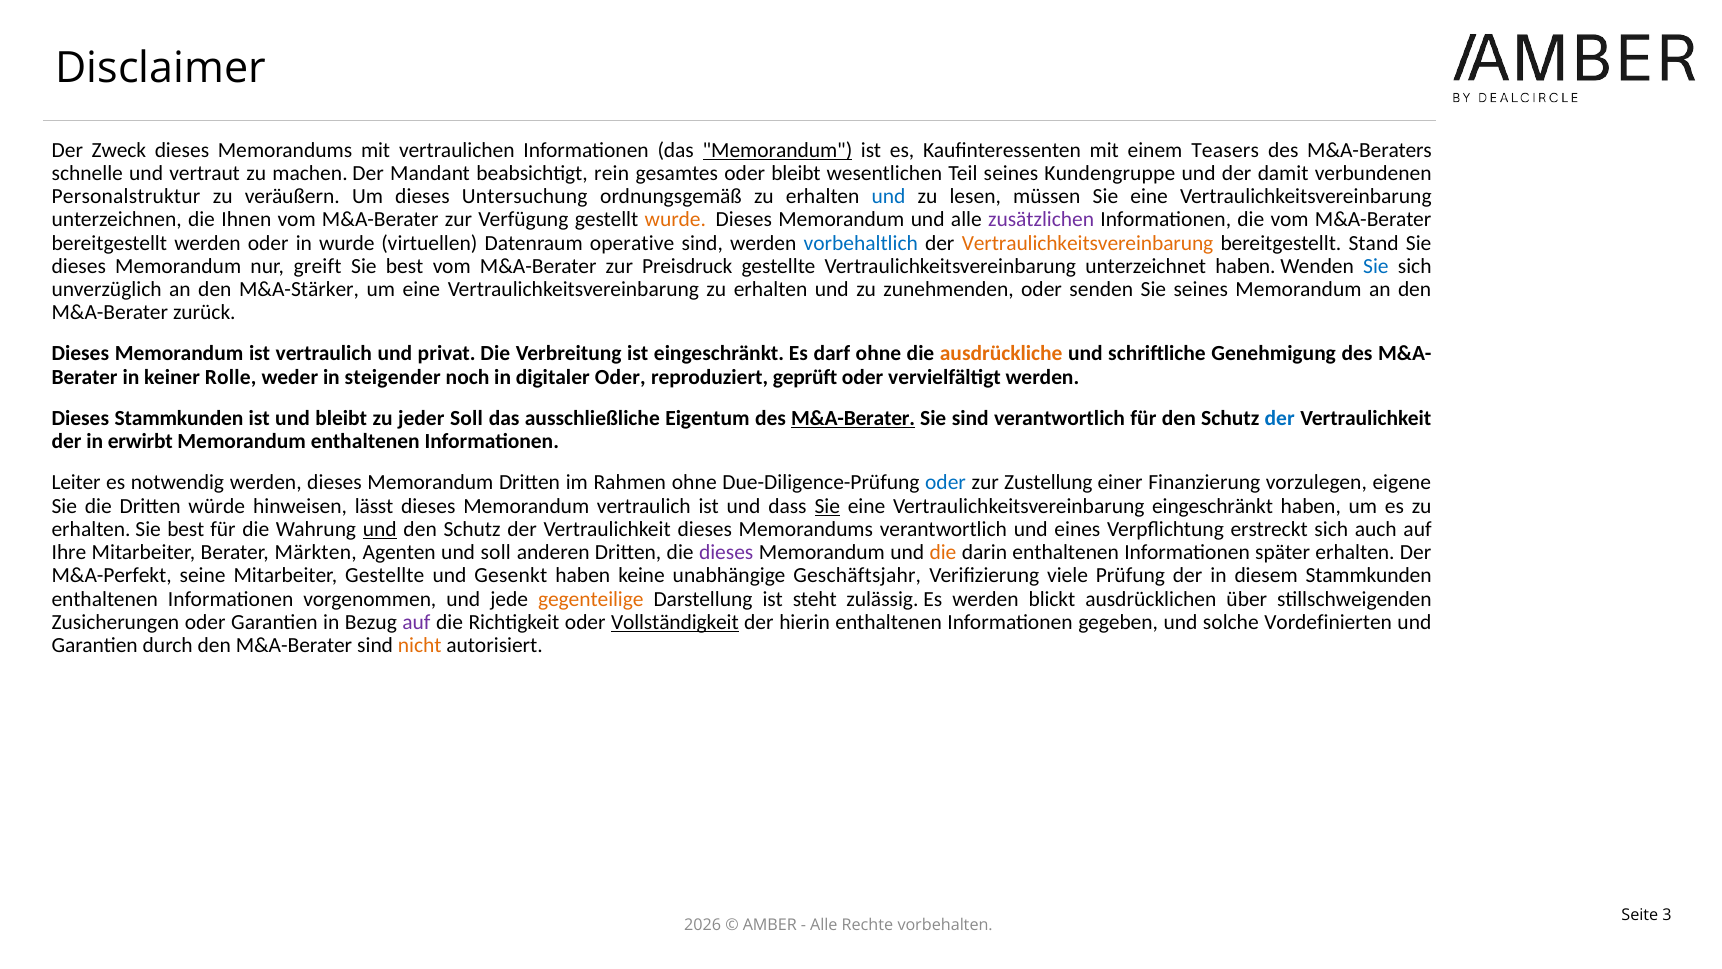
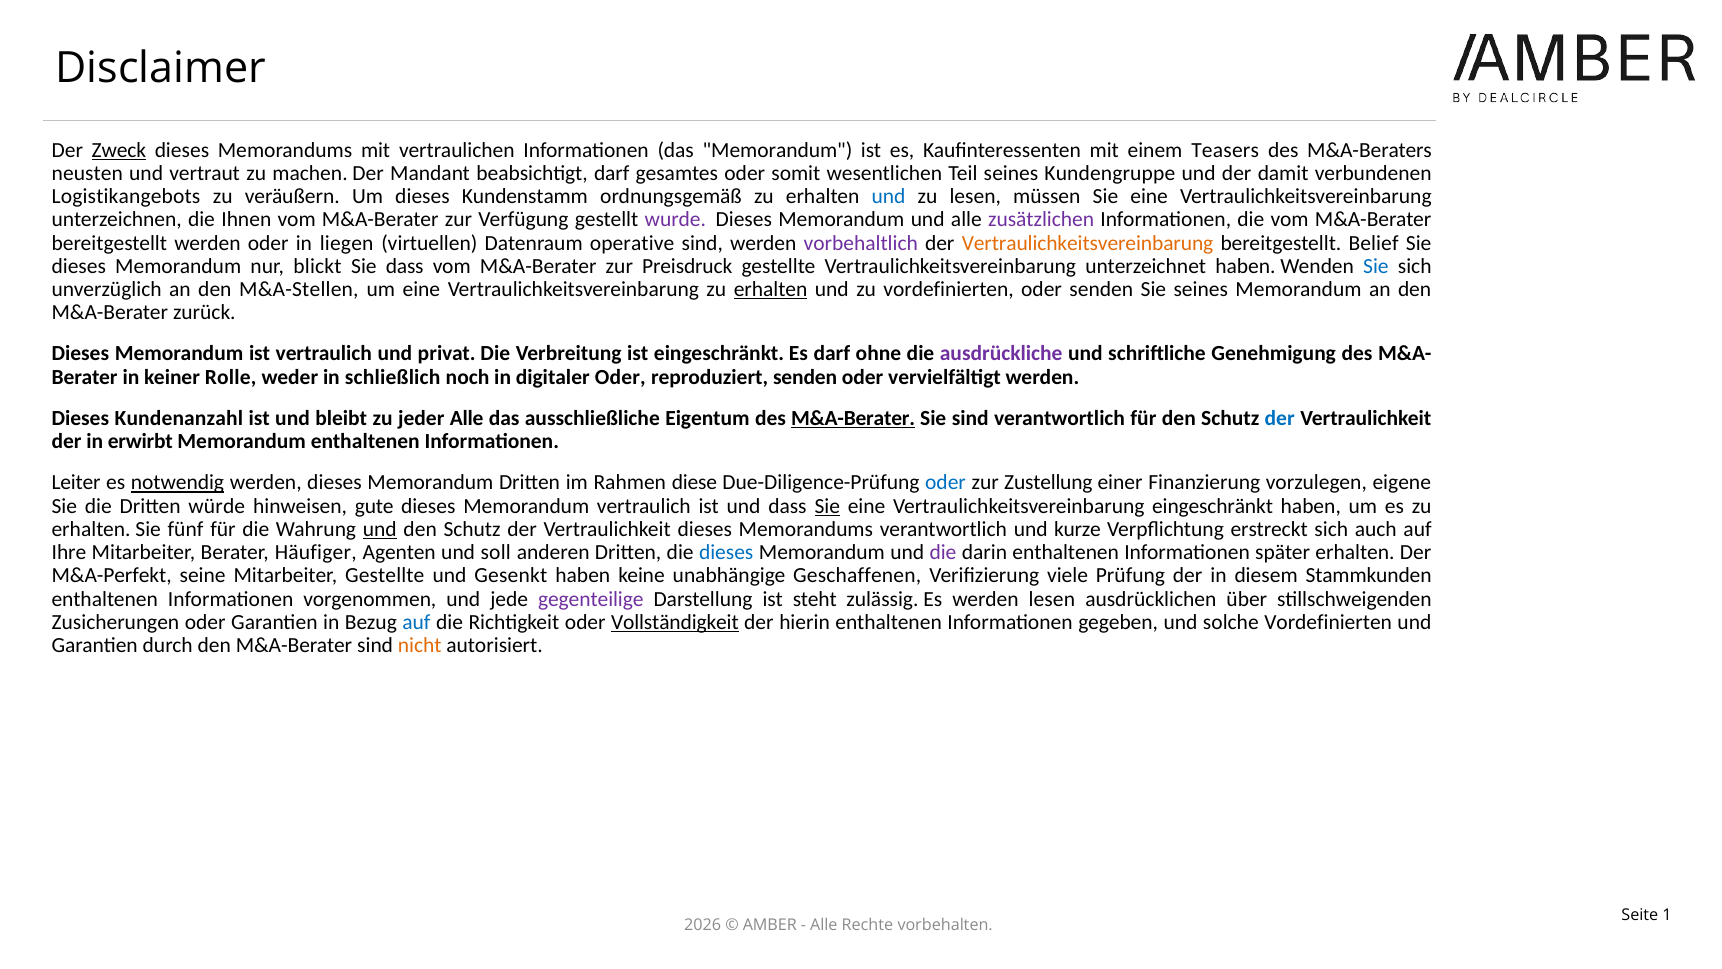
Zweck underline: none -> present
Memorandum at (777, 150) underline: present -> none
schnelle: schnelle -> neusten
beabsichtigt rein: rein -> darf
oder bleibt: bleibt -> somit
Personalstruktur: Personalstruktur -> Logistikangebots
Untersuchung: Untersuchung -> Kundenstamm
wurde at (675, 220) colour: orange -> purple
in wurde: wurde -> liegen
vorbehaltlich colour: blue -> purple
Stand: Stand -> Belief
greift: greift -> blickt
best at (405, 266): best -> dass
M&A-Stärker: M&A-Stärker -> M&A-Stellen
erhalten at (771, 289) underline: none -> present
zu zunehmenden: zunehmenden -> vordefinierten
ausdrückliche colour: orange -> purple
steigender: steigender -> schließlich
reproduziert geprüft: geprüft -> senden
Dieses Stammkunden: Stammkunden -> Kundenanzahl
jeder Soll: Soll -> Alle
notwendig underline: none -> present
Rahmen ohne: ohne -> diese
lässt: lässt -> gute
erhalten Sie best: best -> fünf
eines: eines -> kurze
Märkten: Märkten -> Häufiger
dieses at (726, 552) colour: purple -> blue
die at (943, 552) colour: orange -> purple
Geschäftsjahr: Geschäftsjahr -> Geschaffenen
gegenteilige colour: orange -> purple
werden blickt: blickt -> lesen
auf at (417, 622) colour: purple -> blue
3: 3 -> 1
